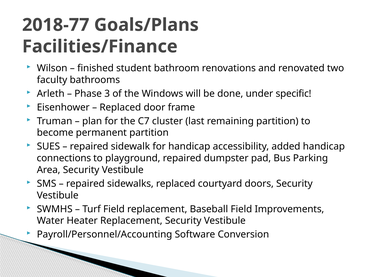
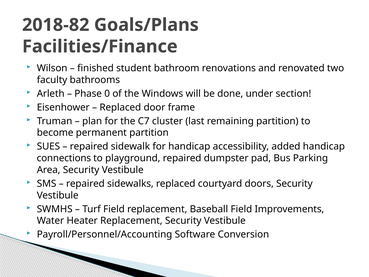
2018-77: 2018-77 -> 2018-82
3: 3 -> 0
specific: specific -> section
